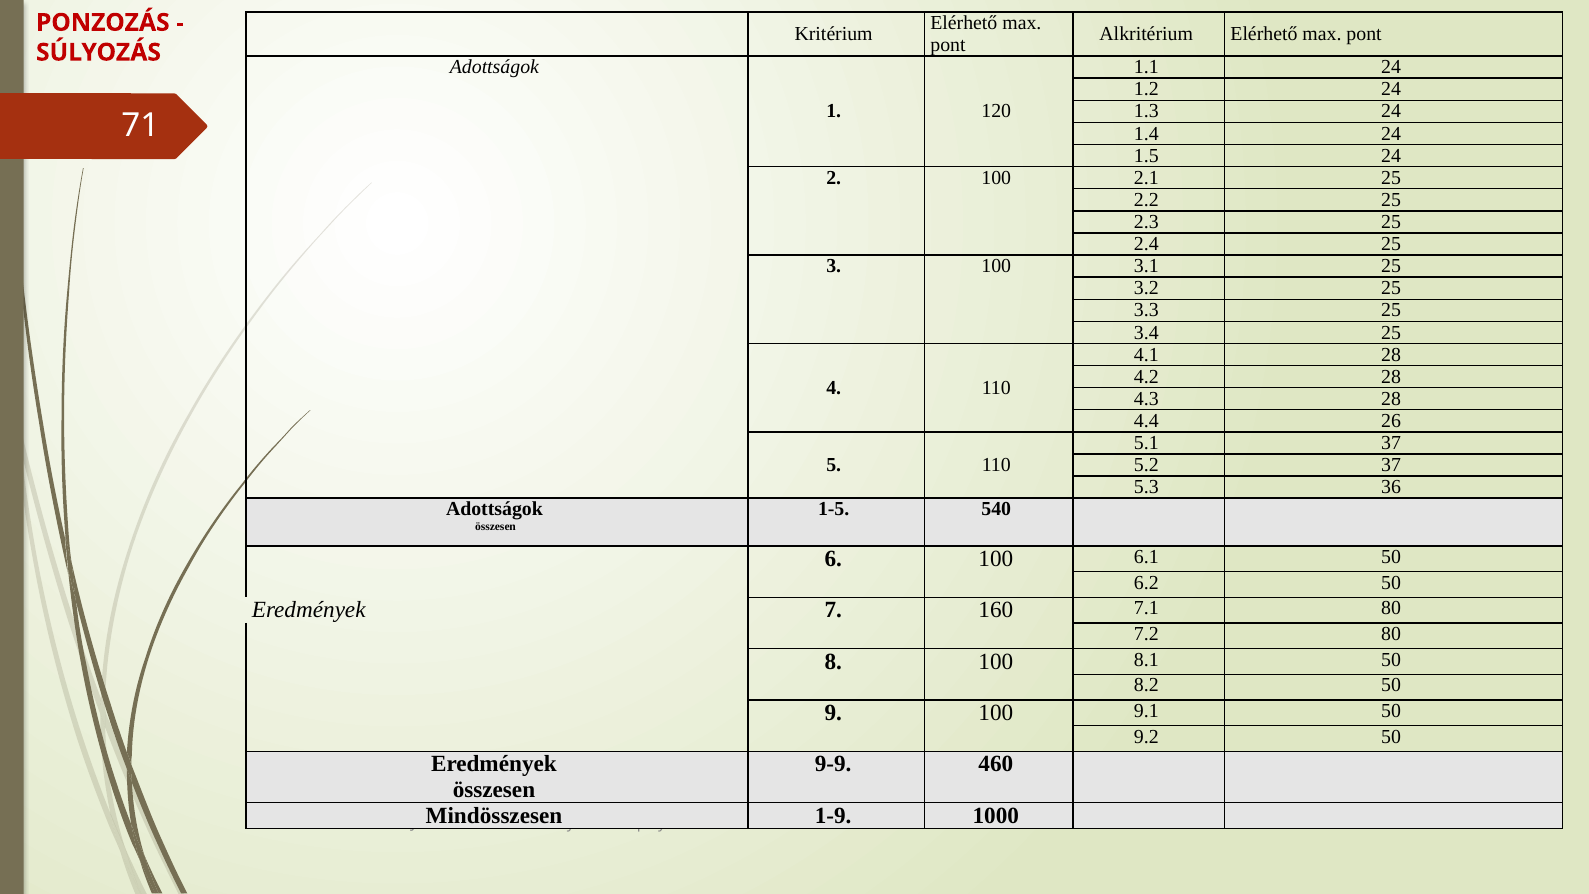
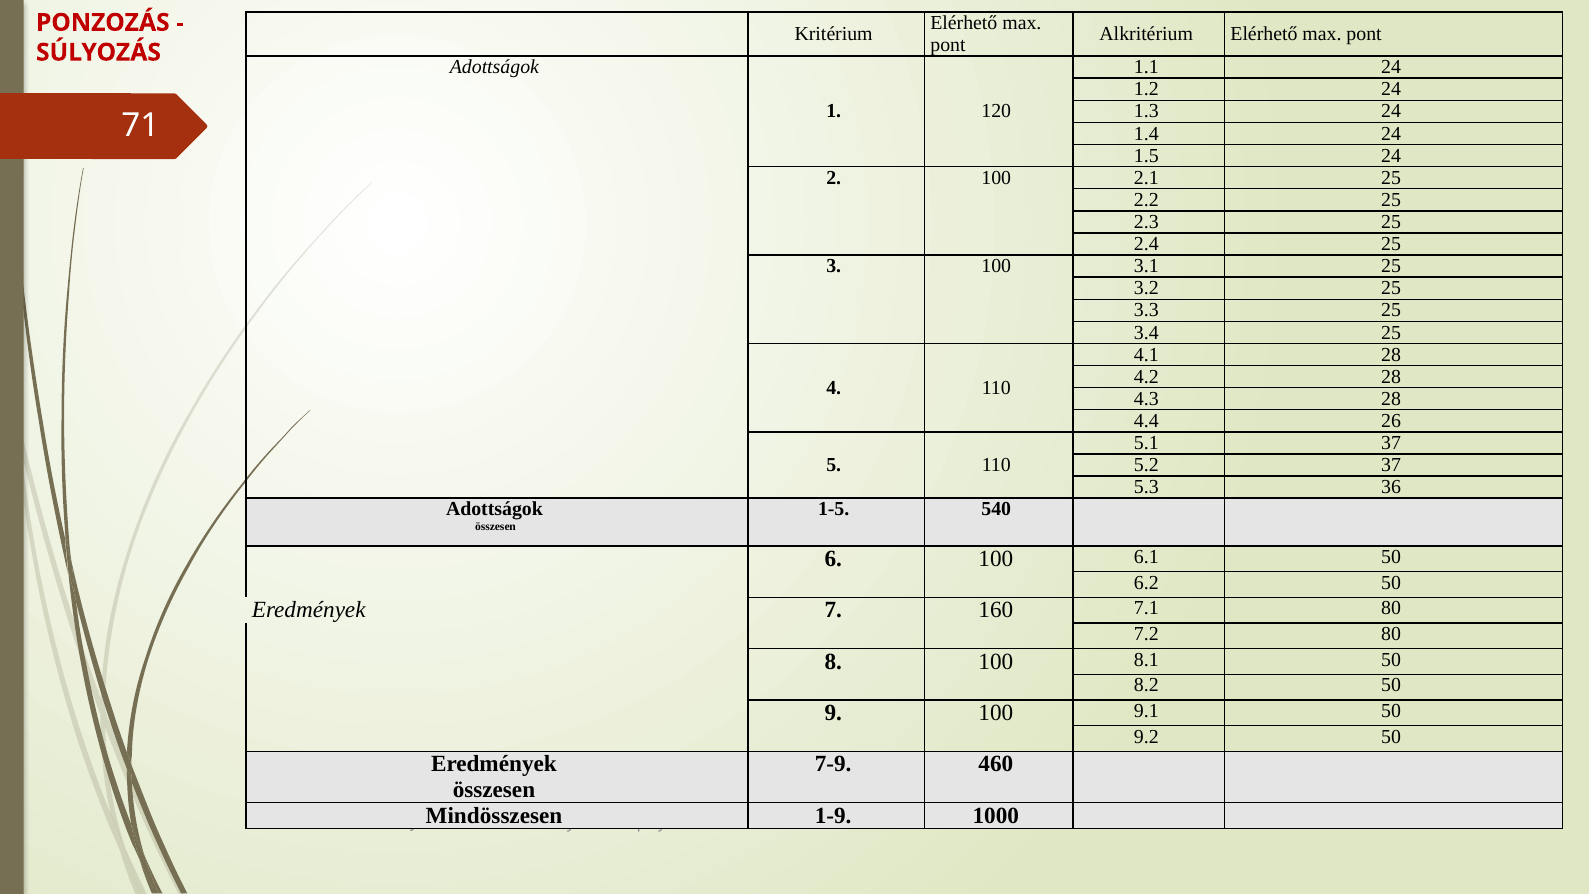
9-9: 9-9 -> 7-9
